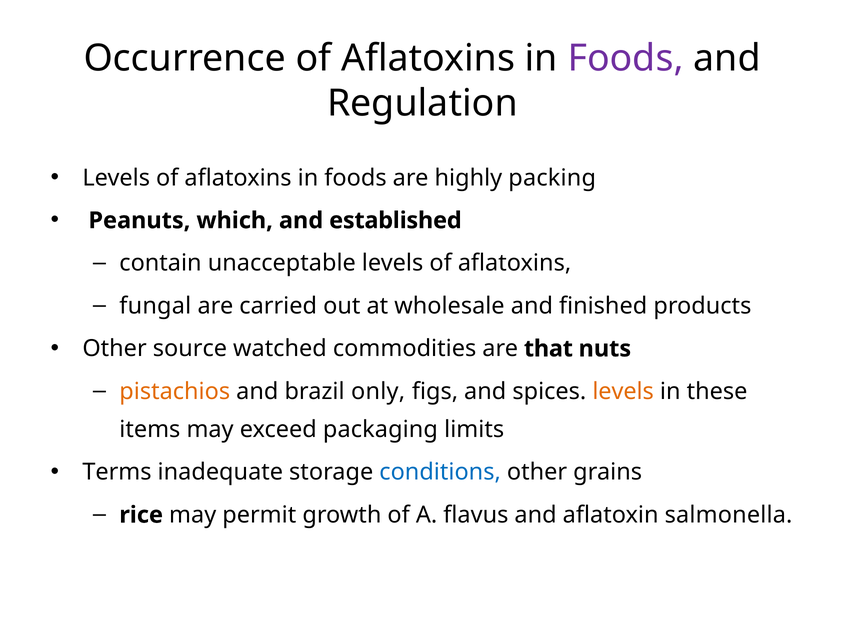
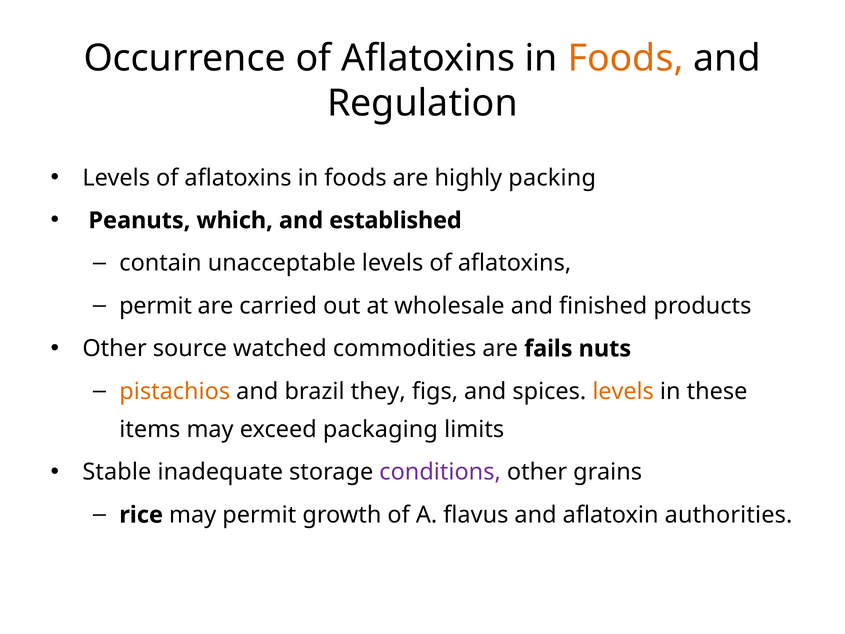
Foods at (626, 58) colour: purple -> orange
fungal at (155, 306): fungal -> permit
that: that -> fails
only: only -> they
Terms: Terms -> Stable
conditions colour: blue -> purple
salmonella: salmonella -> authorities
